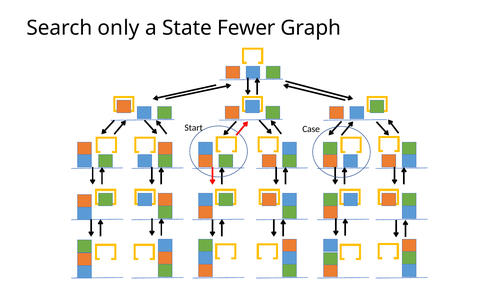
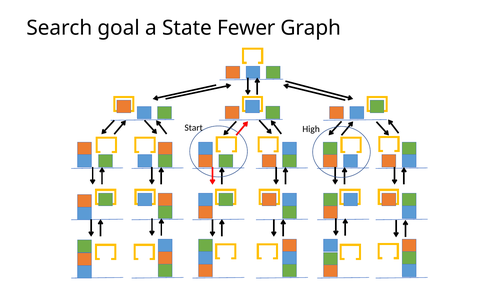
only: only -> goal
Case: Case -> High
